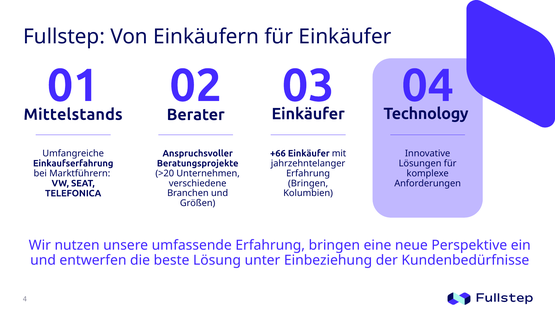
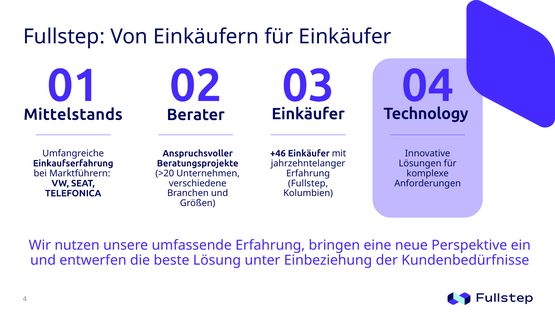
+66: +66 -> +46
Bringen at (308, 183): Bringen -> Fullstep
